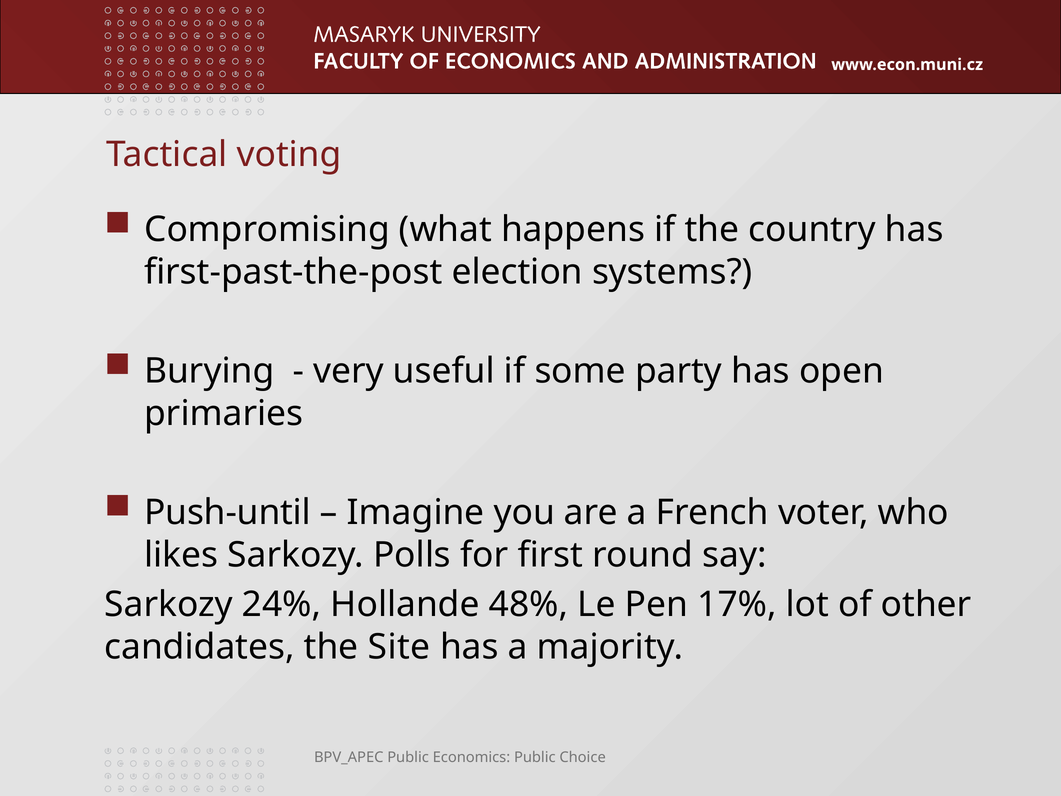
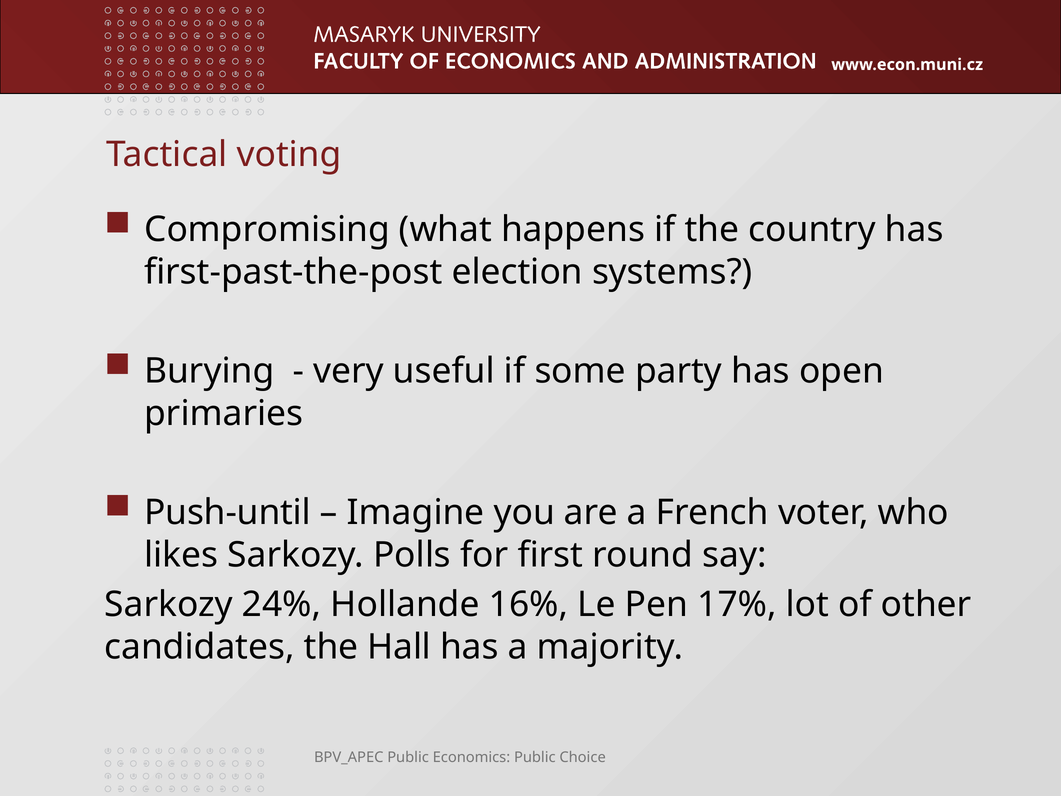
48%: 48% -> 16%
Site: Site -> Hall
